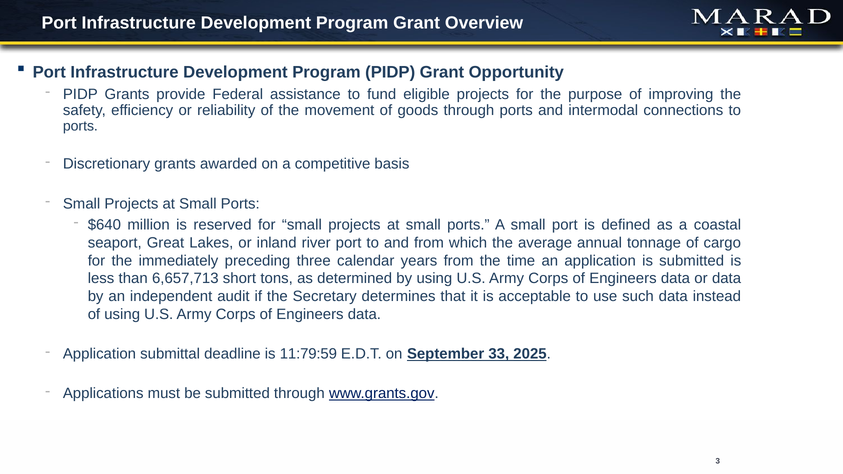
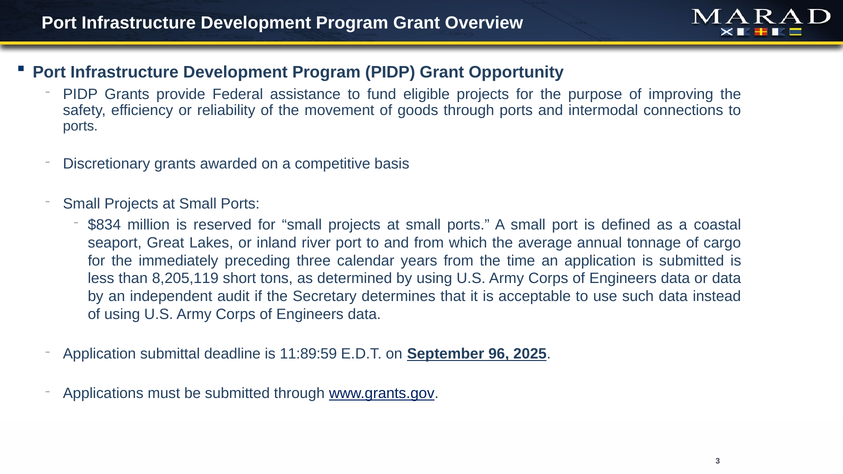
$640: $640 -> $834
6,657,713: 6,657,713 -> 8,205,119
11:79:59: 11:79:59 -> 11:89:59
33: 33 -> 96
